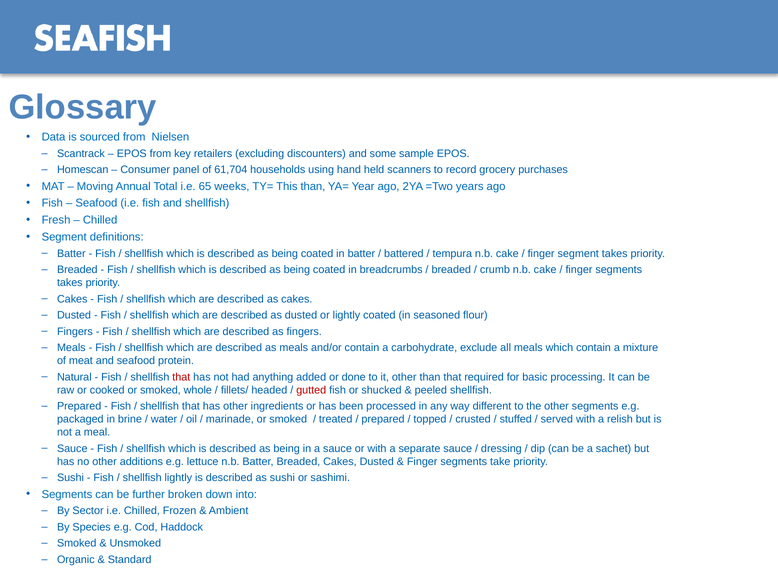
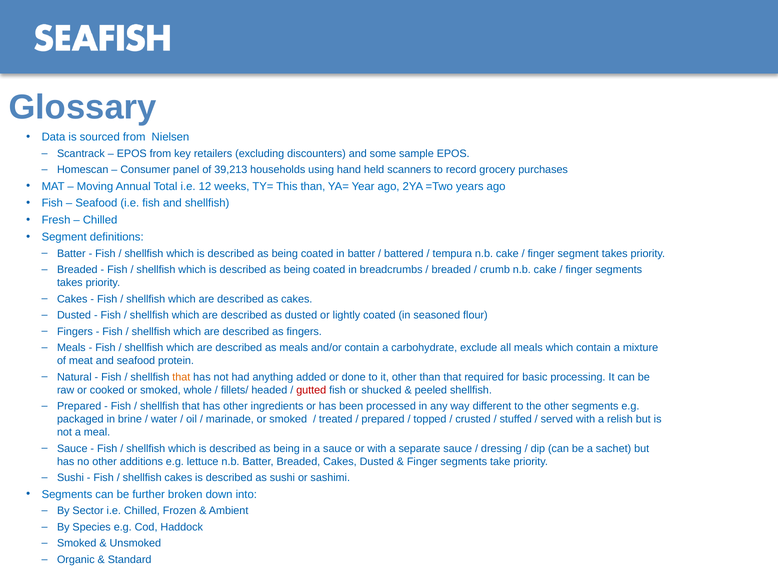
61,704: 61,704 -> 39,213
65: 65 -> 12
that at (181, 377) colour: red -> orange
shellfish lightly: lightly -> cakes
